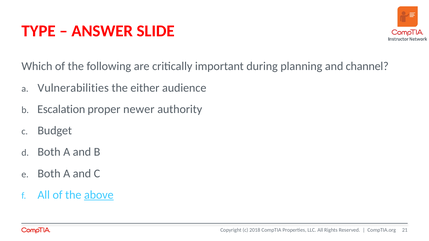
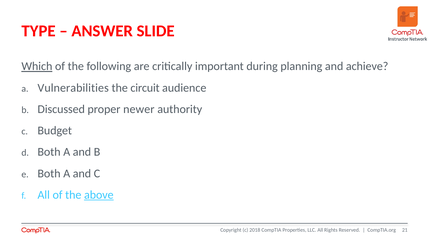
Which underline: none -> present
channel: channel -> achieve
either: either -> circuit
Escalation: Escalation -> Discussed
